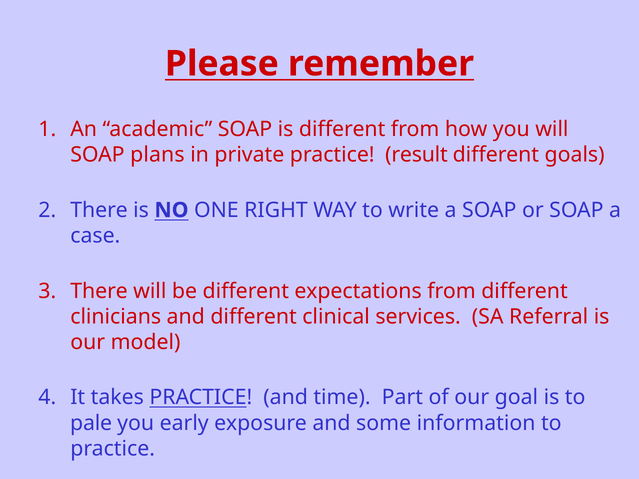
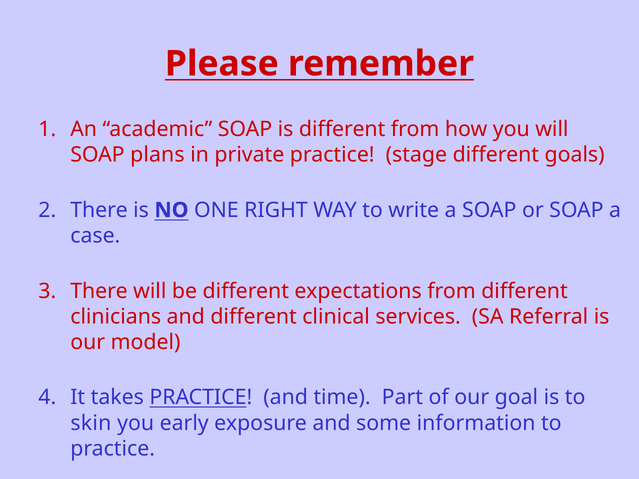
result: result -> stage
pale: pale -> skin
